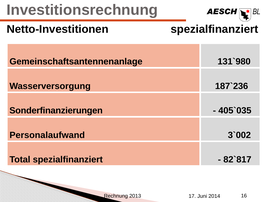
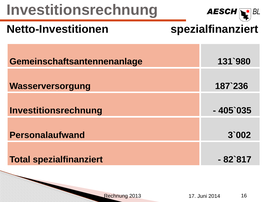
Sonderfinanzierungen at (56, 111): Sonderfinanzierungen -> Investitionsrechnung
